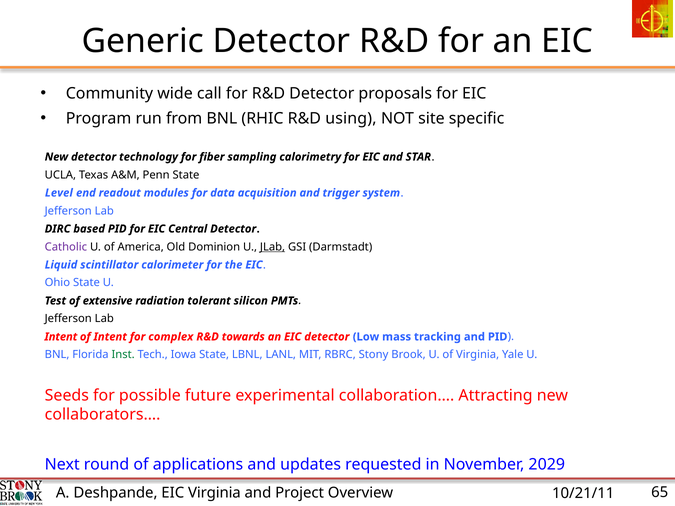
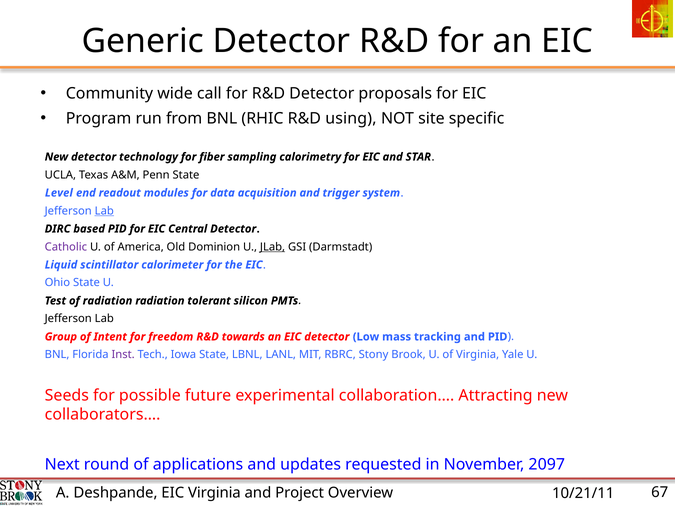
Lab at (104, 211) underline: none -> present
of extensive: extensive -> radiation
Intent at (61, 337): Intent -> Group
complex: complex -> freedom
Inst colour: green -> purple
2029: 2029 -> 2097
65: 65 -> 67
